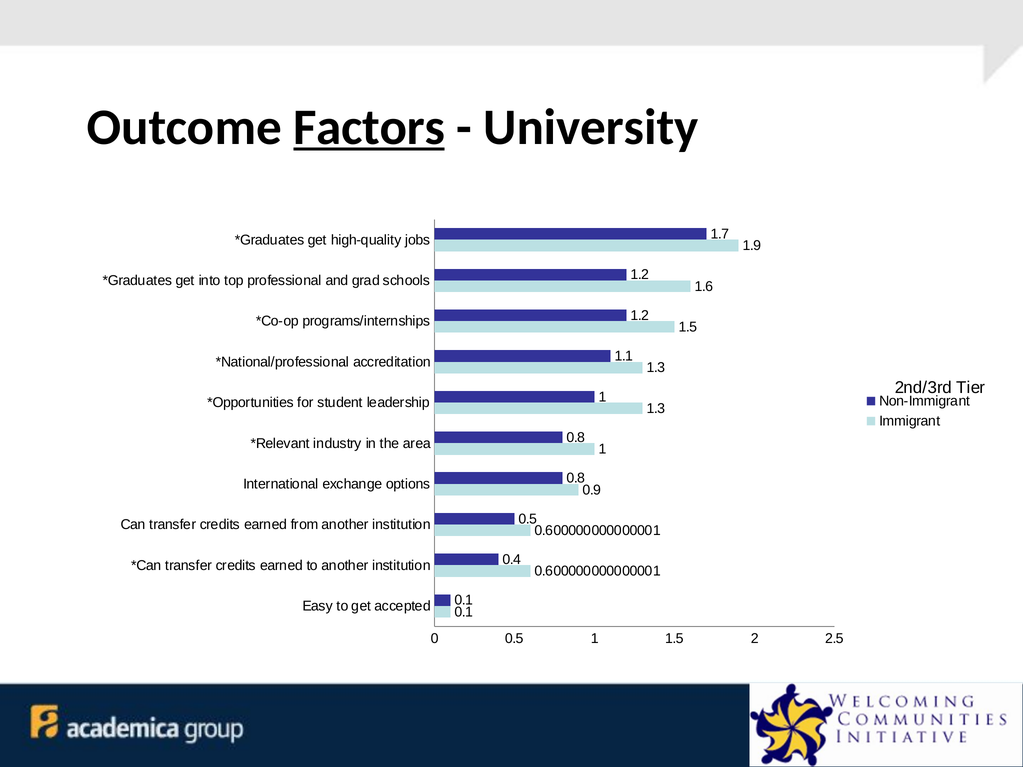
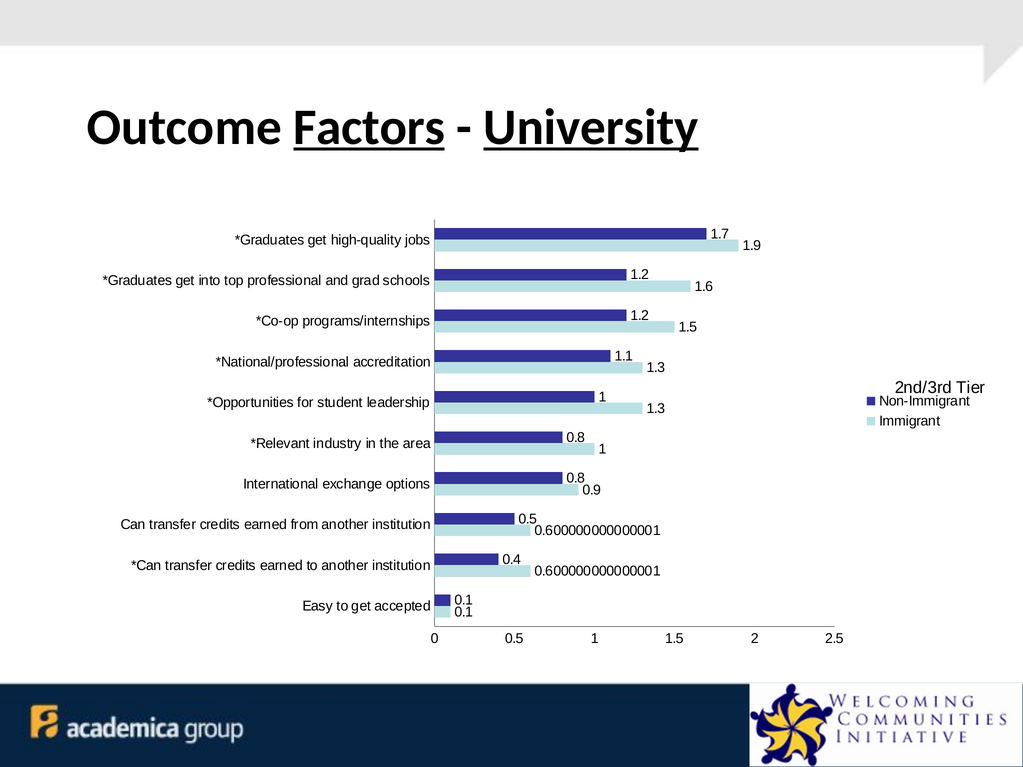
University underline: none -> present
